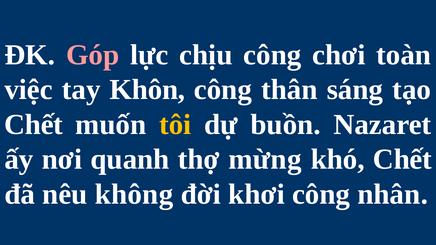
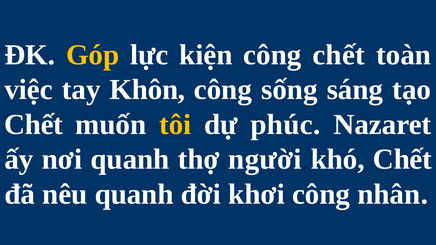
Góp colour: pink -> yellow
chịu: chịu -> kiện
công chơi: chơi -> chết
thân: thân -> sống
buồn: buồn -> phúc
mừng: mừng -> người
nêu không: không -> quanh
